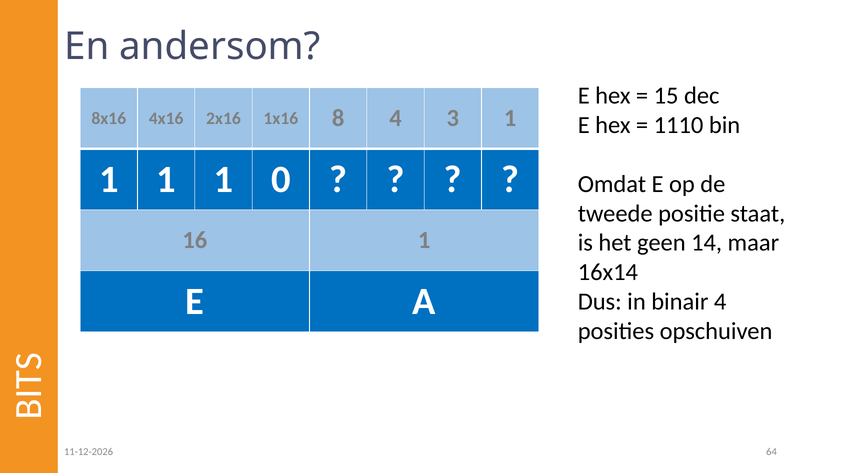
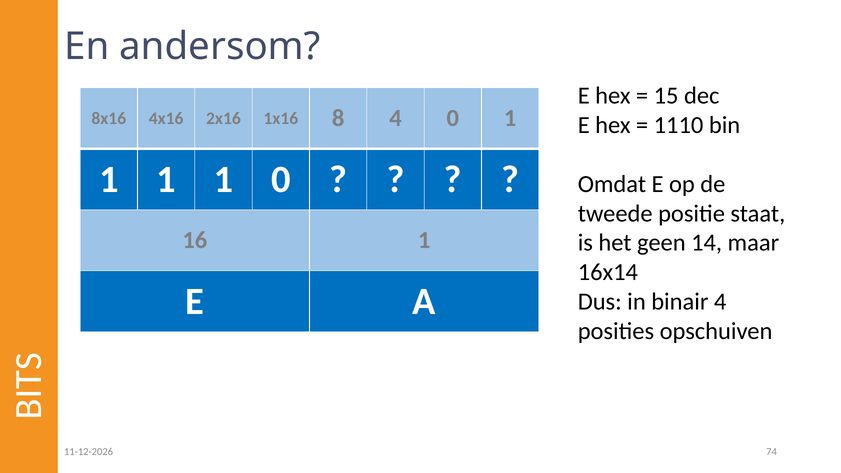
4 3: 3 -> 0
64: 64 -> 74
